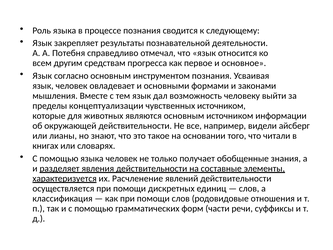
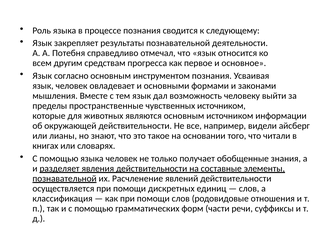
концептуализации: концептуализации -> пространственные
характеризуется at (65, 178): характеризуется -> познавательной
